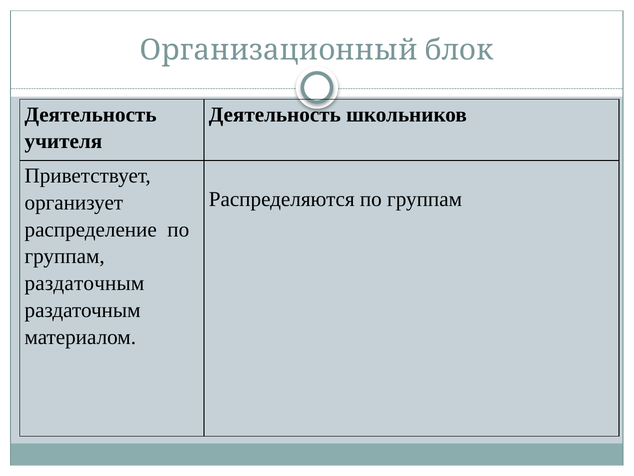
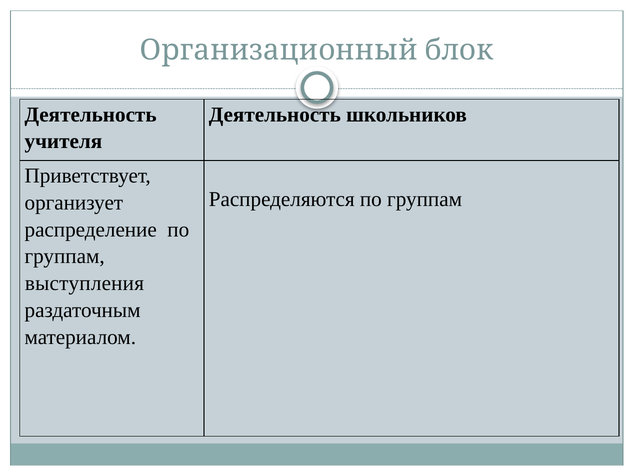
раздаточным at (84, 283): раздаточным -> выступления
